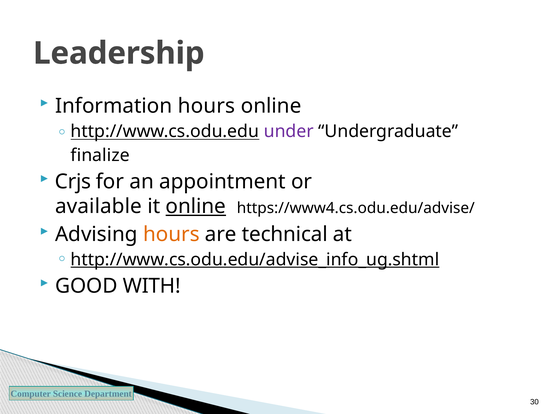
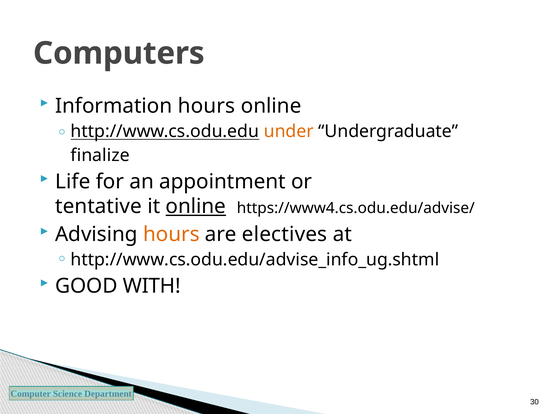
Leadership: Leadership -> Computers
under colour: purple -> orange
Crjs: Crjs -> Life
available: available -> tentative
technical: technical -> electives
http://www.cs.odu.edu/advise_info_ug.shtml underline: present -> none
